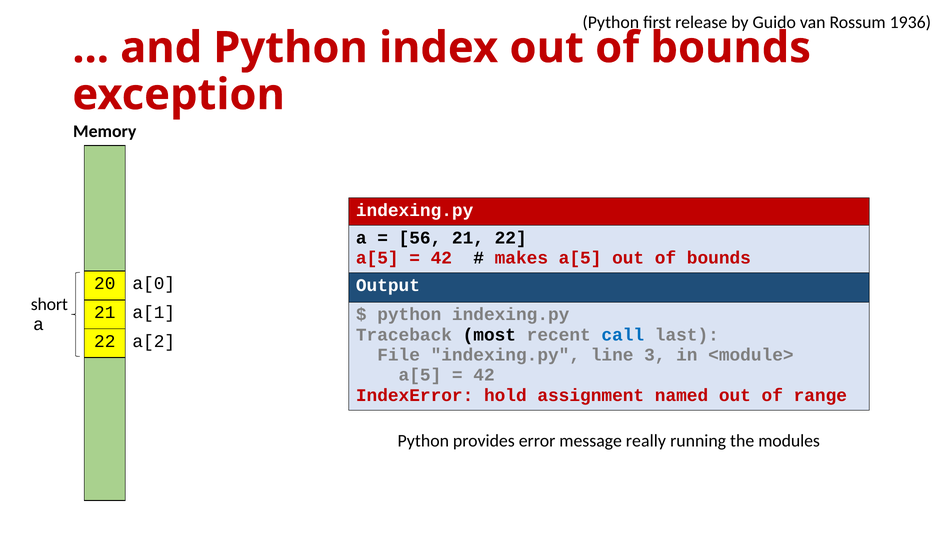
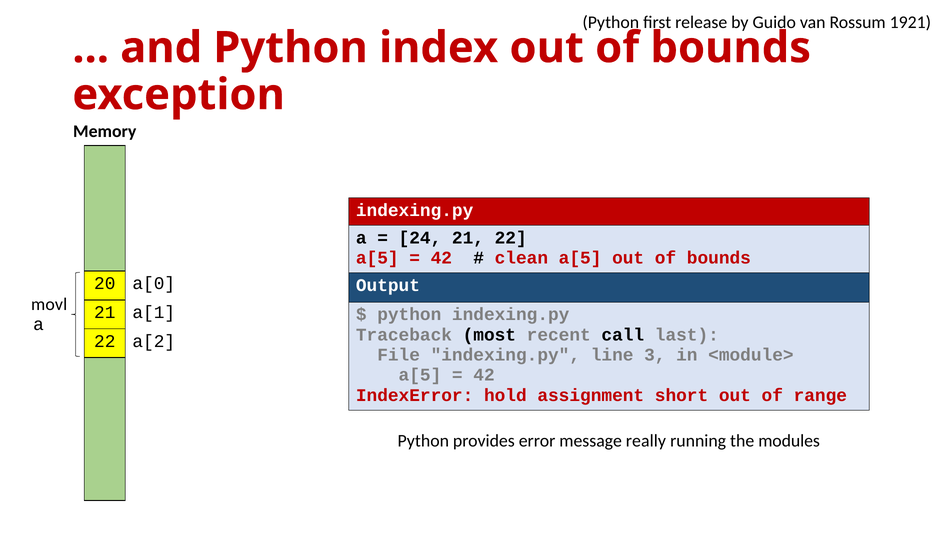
1936: 1936 -> 1921
56: 56 -> 24
makes: makes -> clean
short: short -> movl
call colour: blue -> black
named: named -> short
